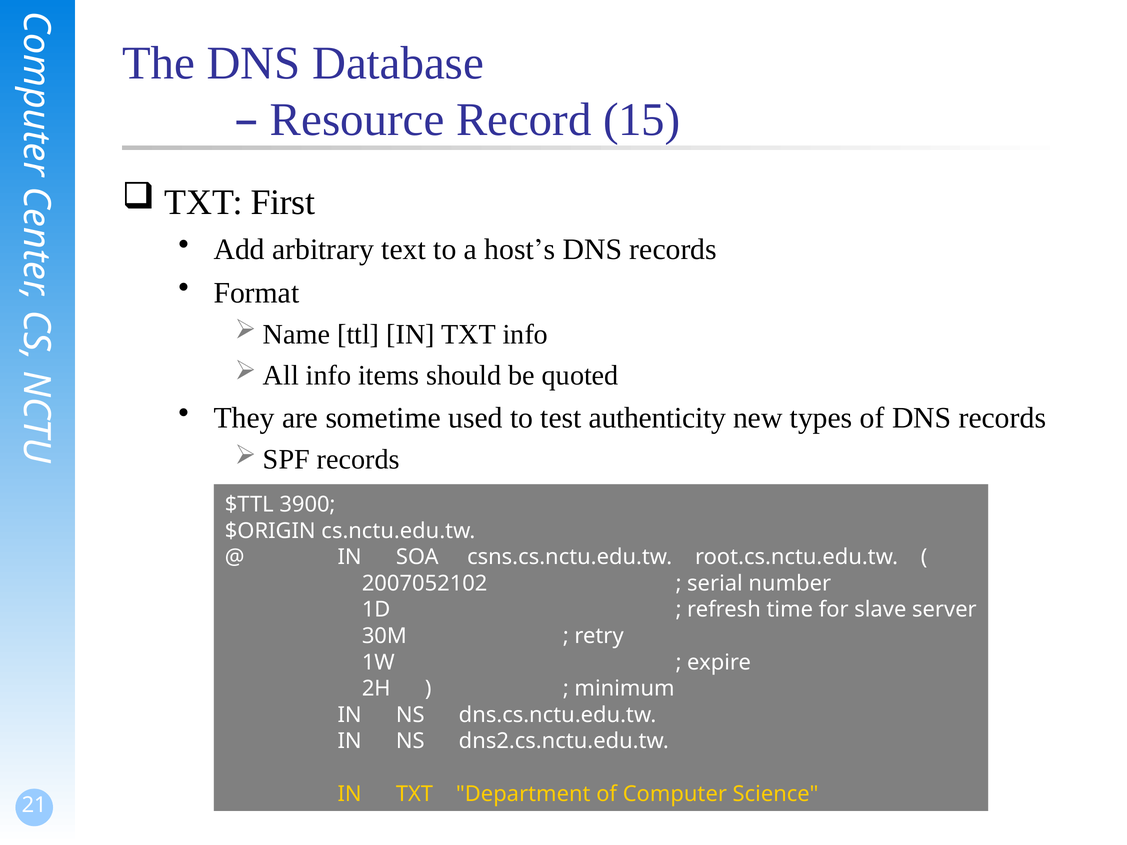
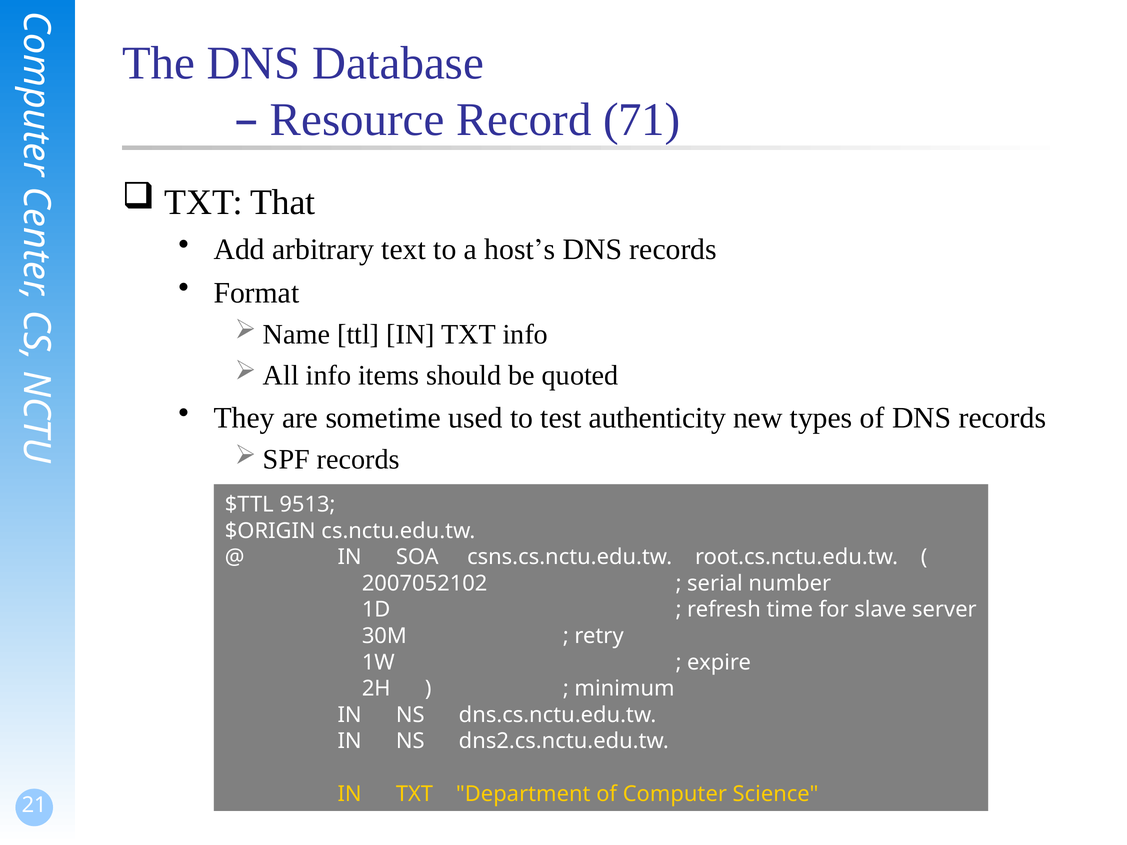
15: 15 -> 71
First: First -> That
3900: 3900 -> 9513
